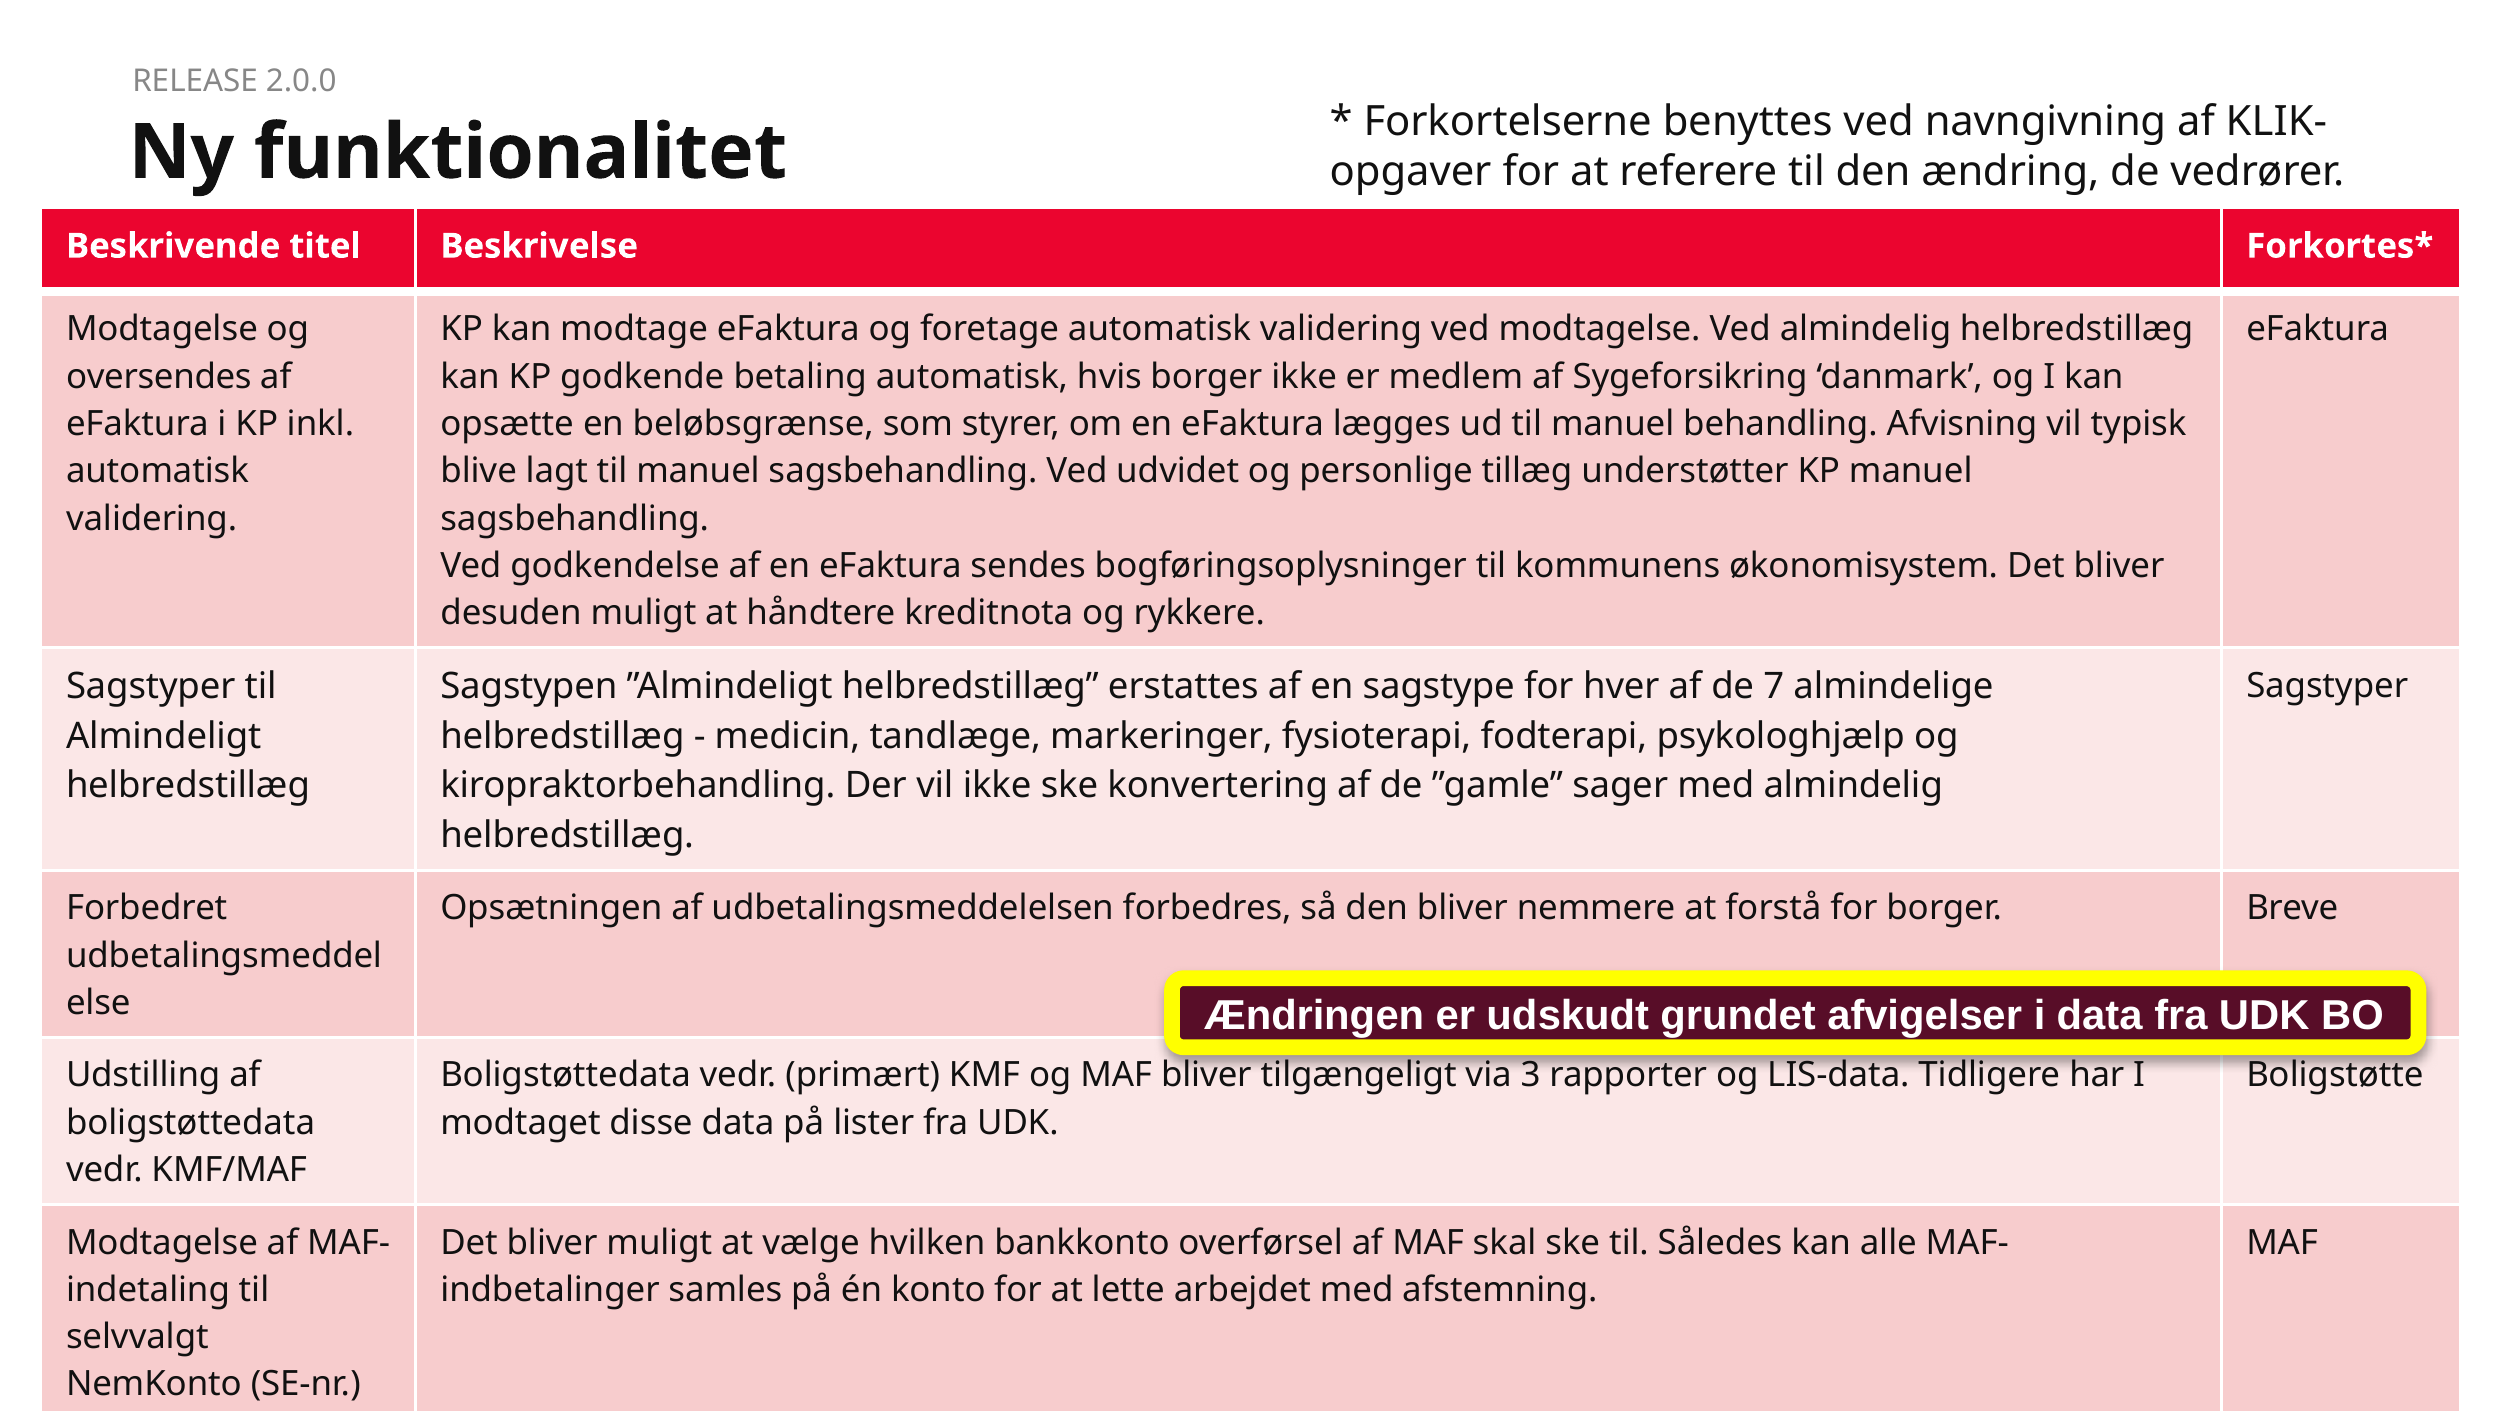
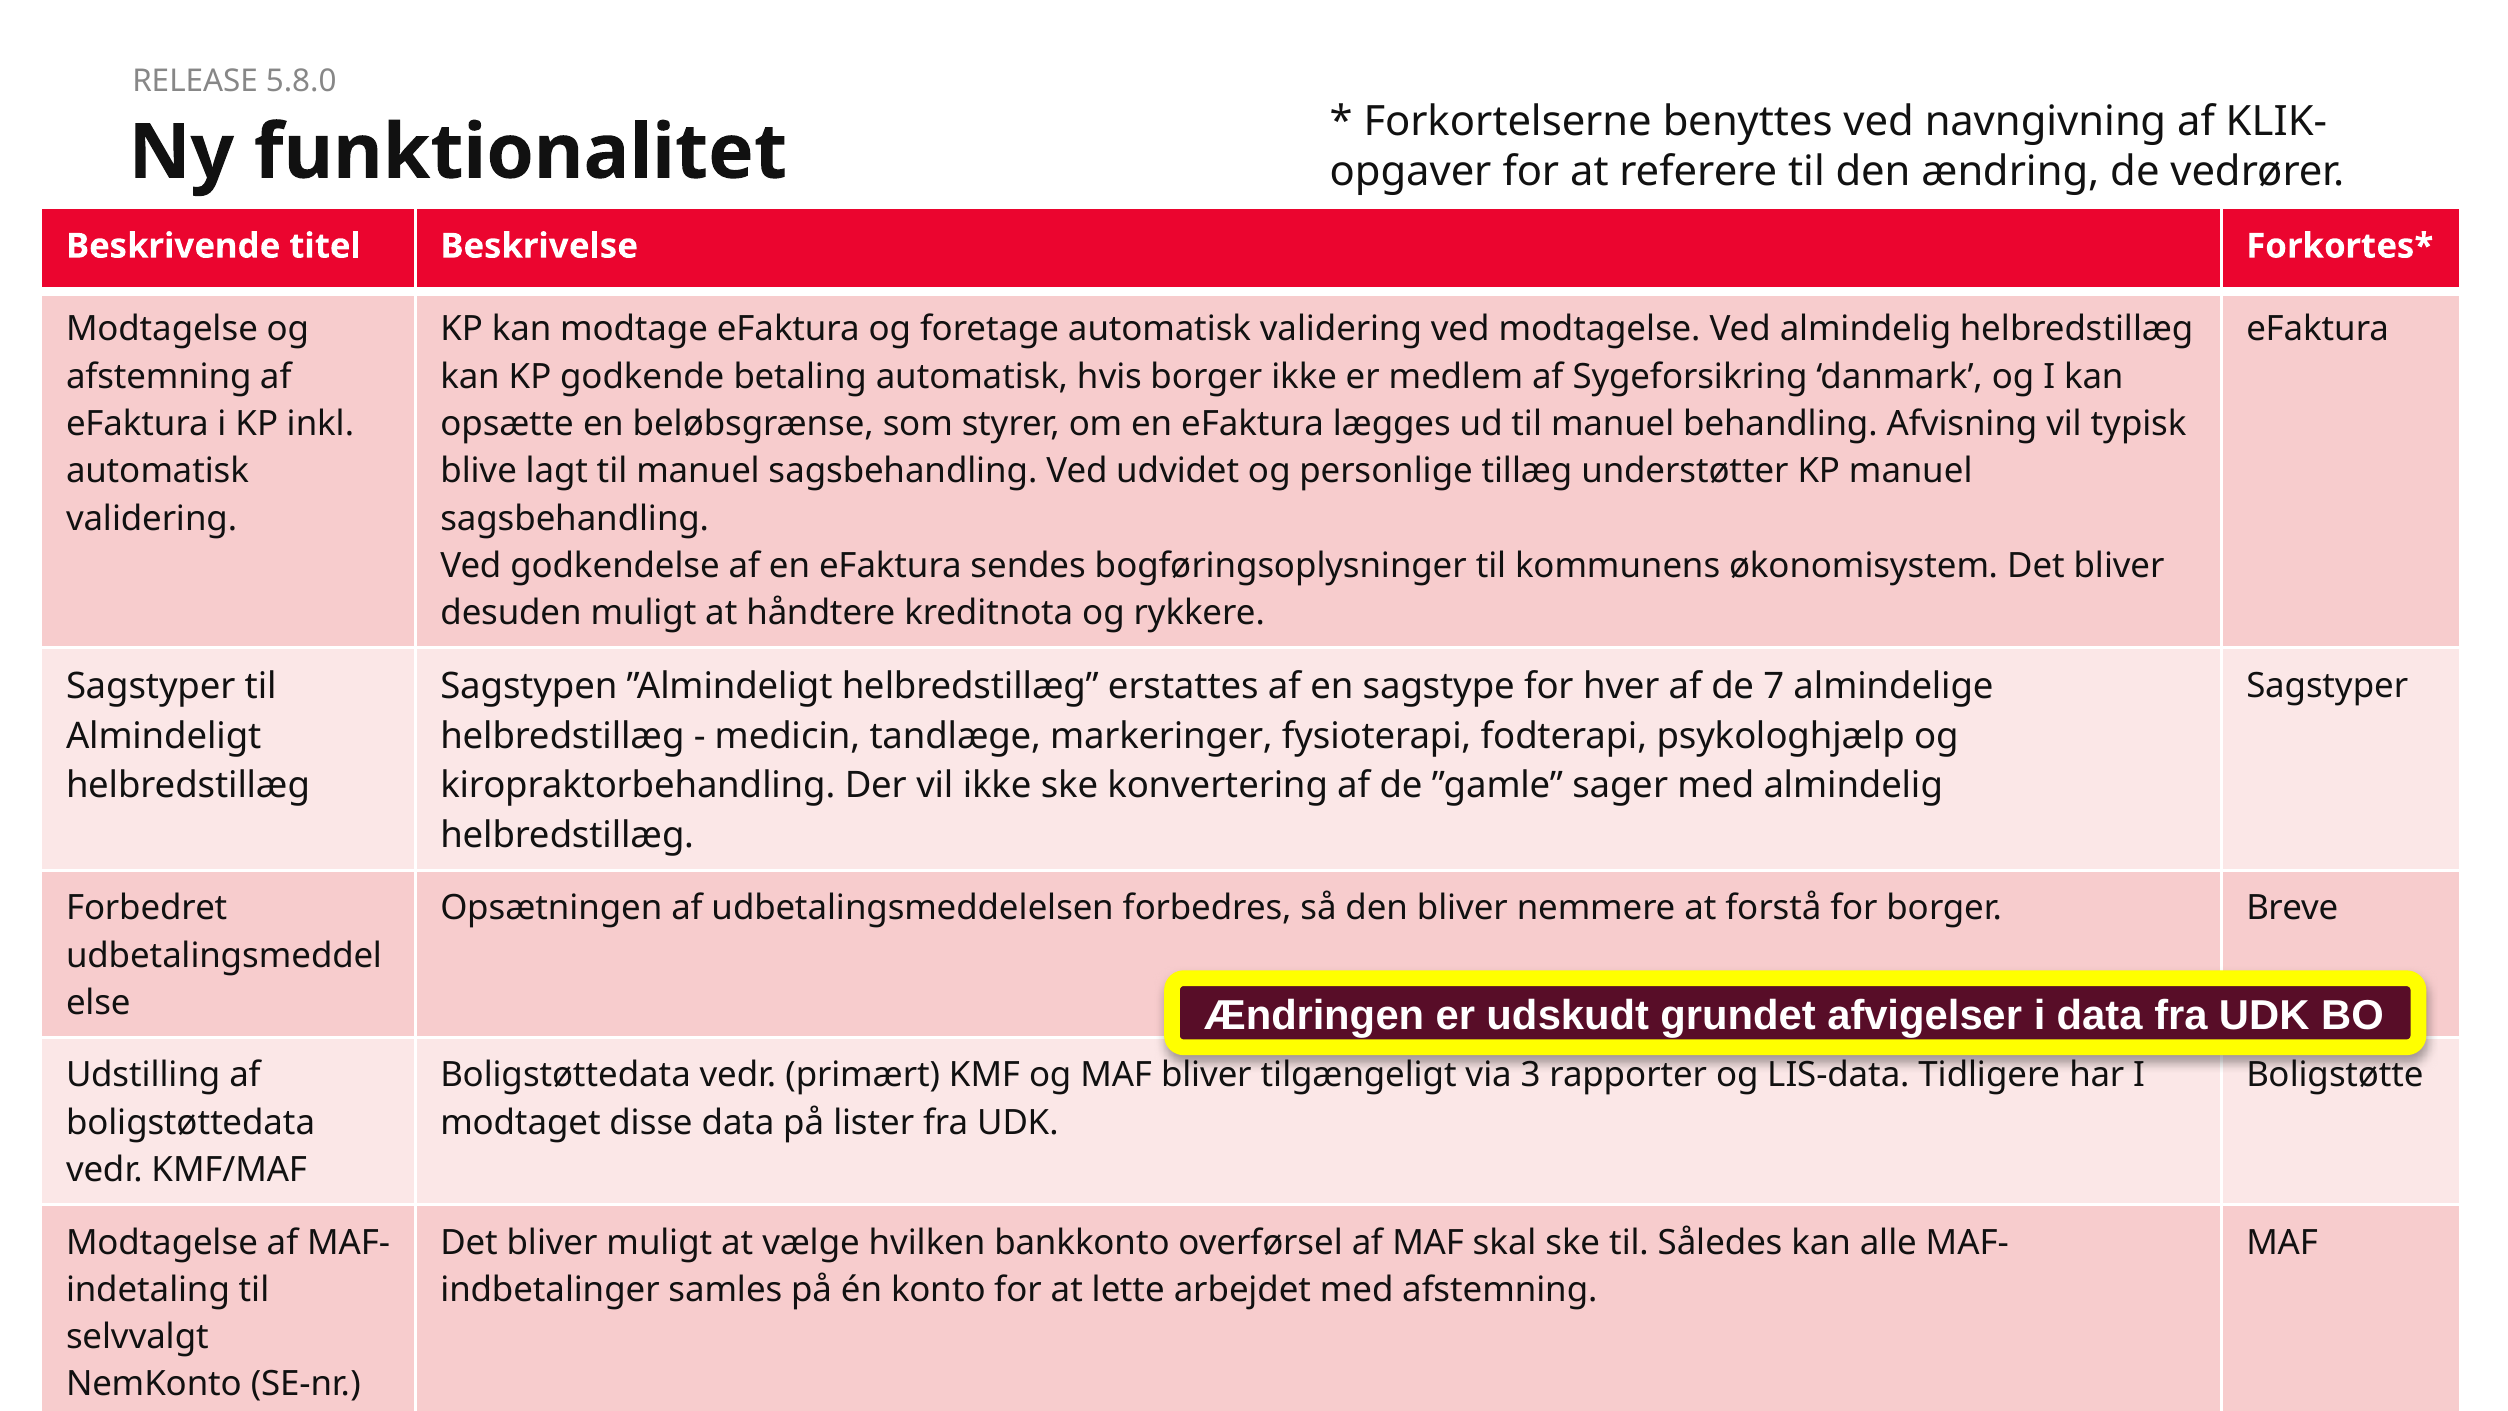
2.0.0: 2.0.0 -> 5.8.0
oversendes at (159, 377): oversendes -> afstemning
